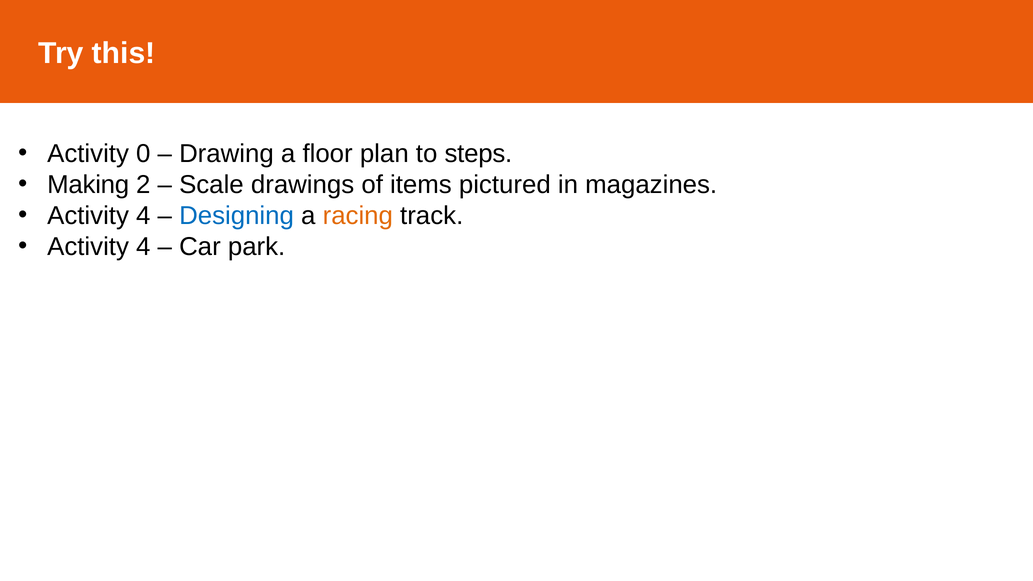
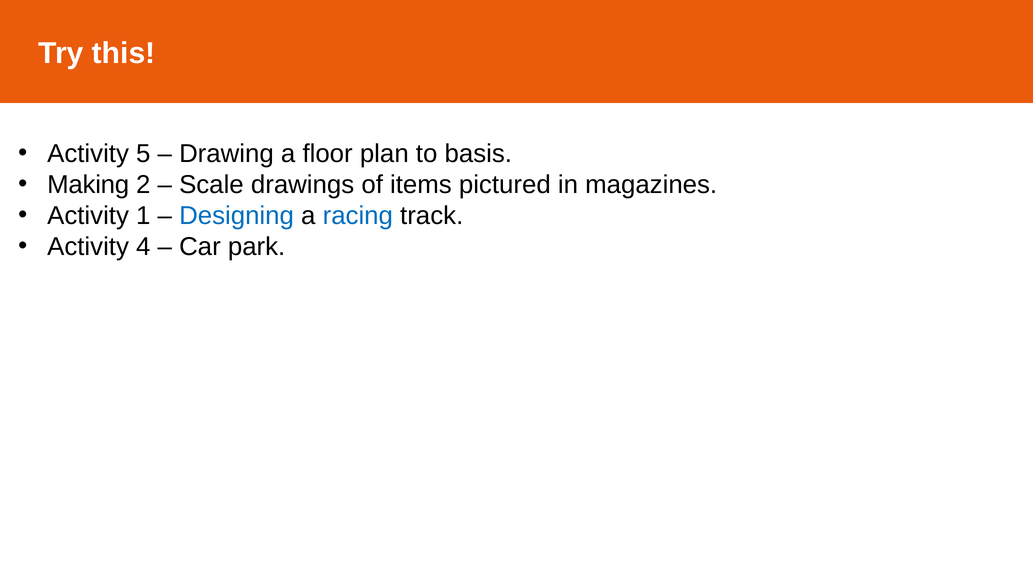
0: 0 -> 5
steps: steps -> basis
4 at (143, 216): 4 -> 1
racing colour: orange -> blue
